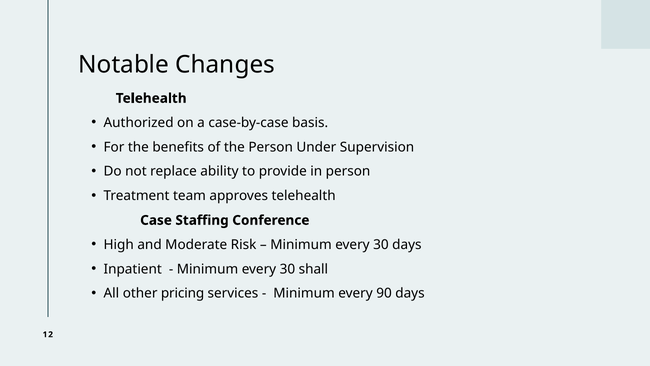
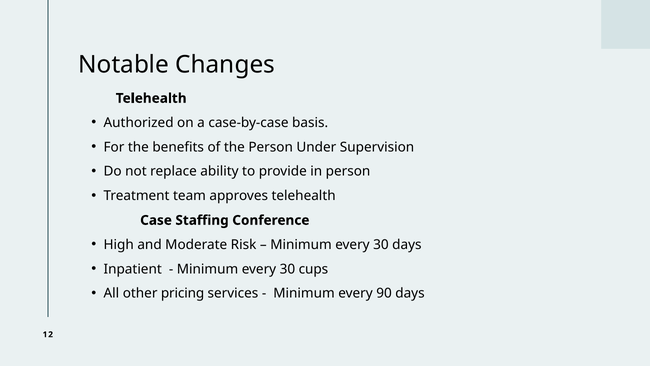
shall: shall -> cups
